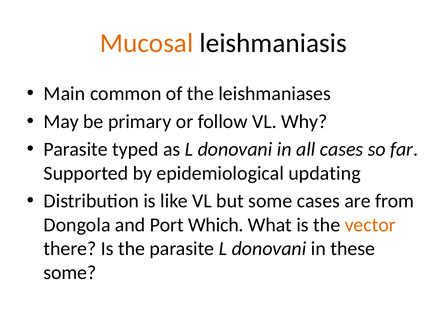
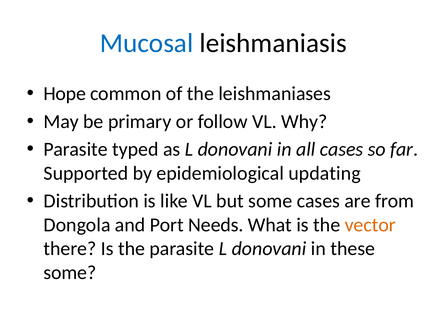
Mucosal colour: orange -> blue
Main: Main -> Hope
Which: Which -> Needs
